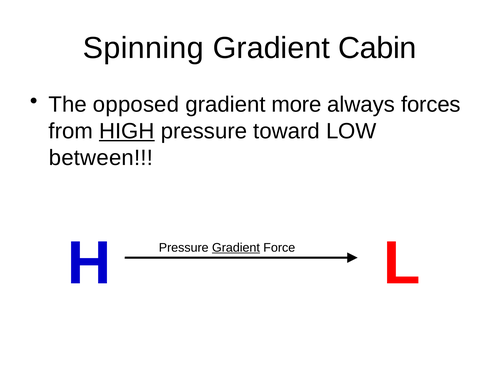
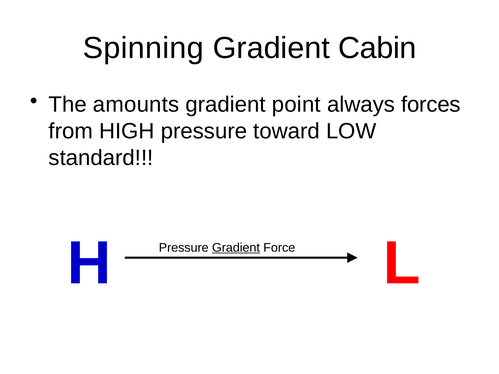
opposed: opposed -> amounts
more: more -> point
HIGH underline: present -> none
between: between -> standard
